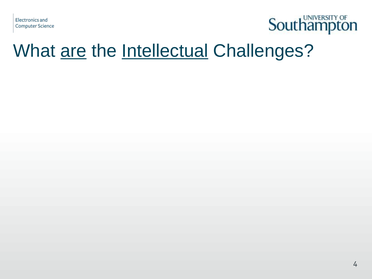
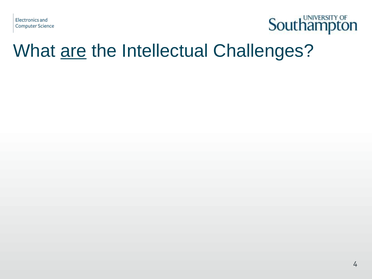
Intellectual underline: present -> none
